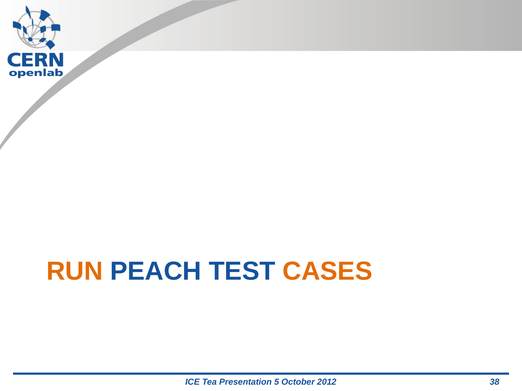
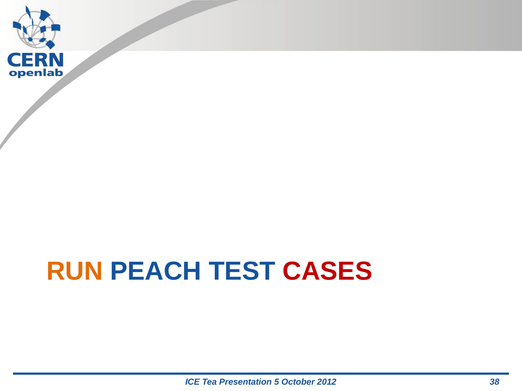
CASES colour: orange -> red
